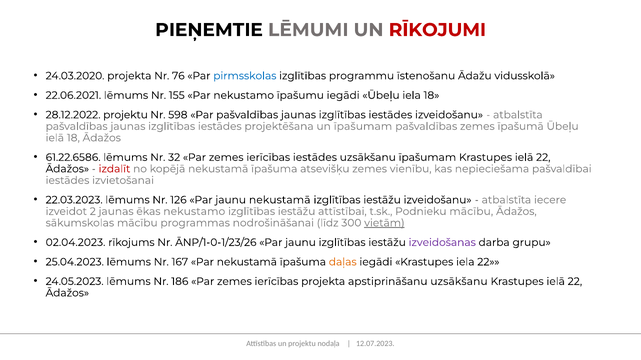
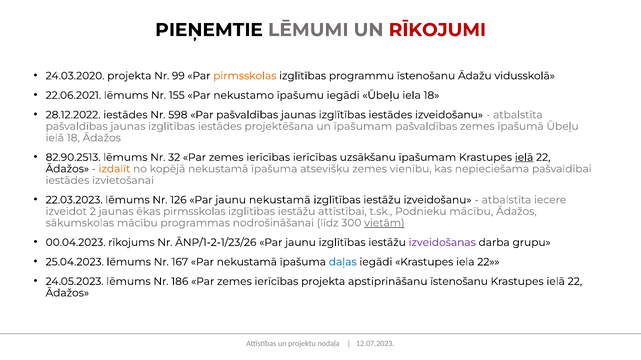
76: 76 -> 99
pirmsskolas at (245, 76) colour: blue -> orange
28.12.2022 projektu: projektu -> iestādes
61.22.6586: 61.22.6586 -> 82.90.2513
ierīcības iestādes: iestādes -> ierīcības
ielā at (524, 158) underline: none -> present
izdalīt colour: red -> orange
ēkas nekustamo: nekustamo -> pirmsskolas
02.04.2023: 02.04.2023 -> 00.04.2023
ĀNP/1-0-1/23/26: ĀNP/1-0-1/23/26 -> ĀNP/1-2-1/23/26
daļas colour: orange -> blue
apstiprināšanu uzsākšanu: uzsākšanu -> īstenošanu
